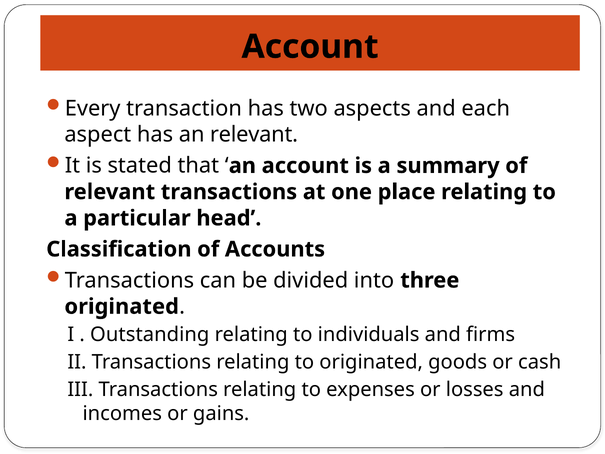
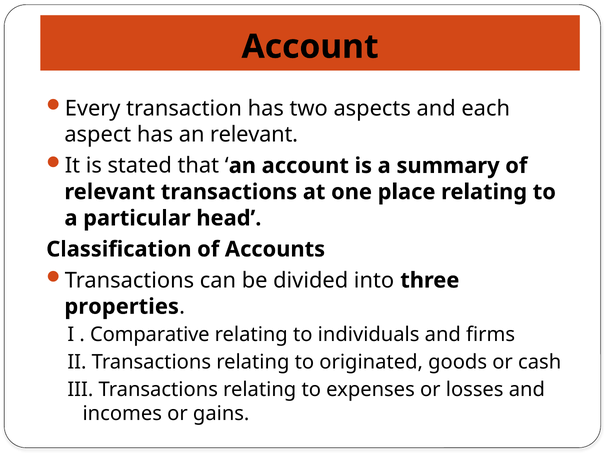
originated at (122, 306): originated -> properties
Outstanding: Outstanding -> Comparative
